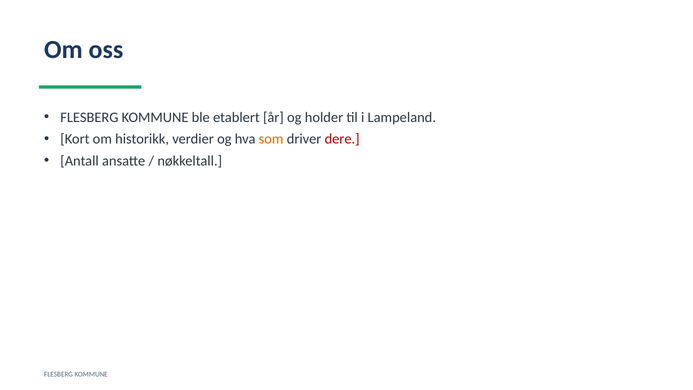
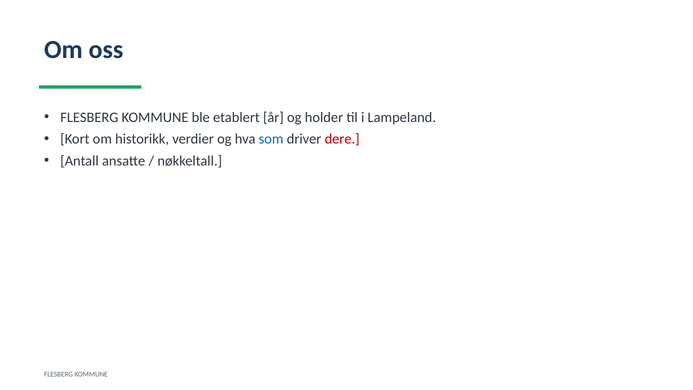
som colour: orange -> blue
